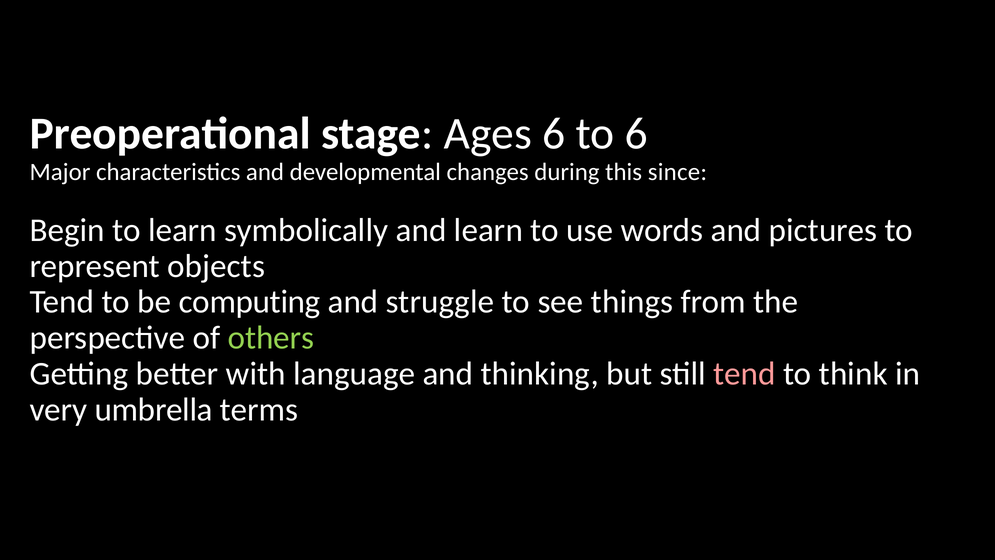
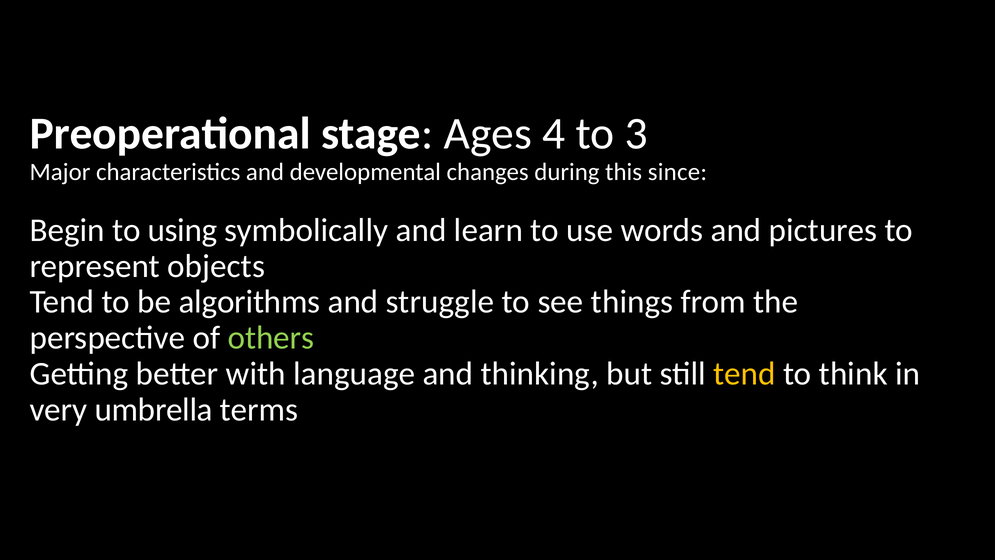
Ages 6: 6 -> 4
to 6: 6 -> 3
to learn: learn -> using
computing: computing -> algorithms
tend at (745, 374) colour: pink -> yellow
